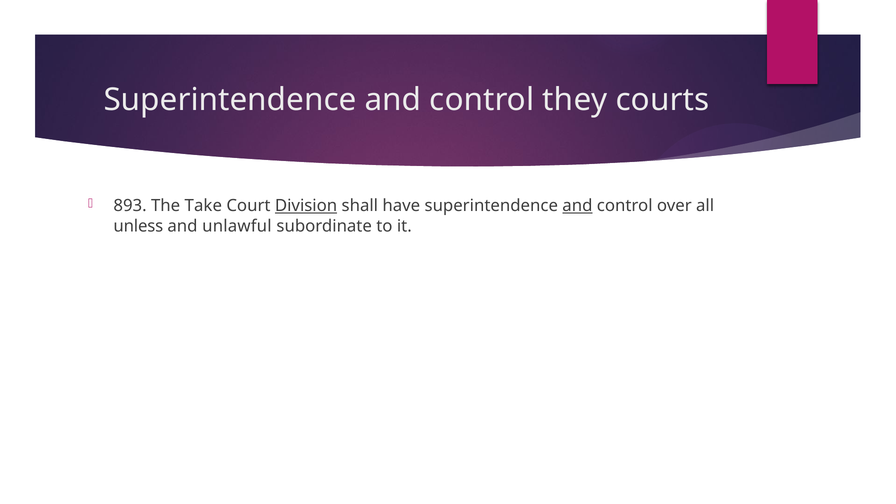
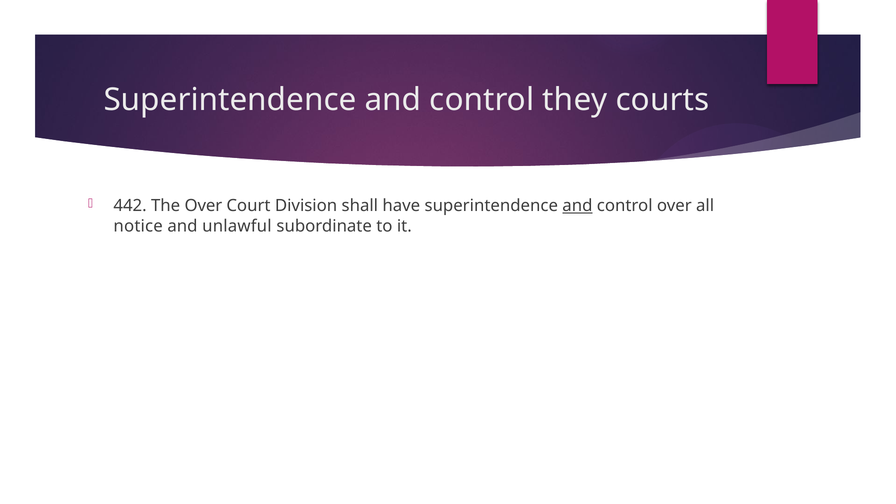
893: 893 -> 442
The Take: Take -> Over
Division underline: present -> none
unless: unless -> notice
